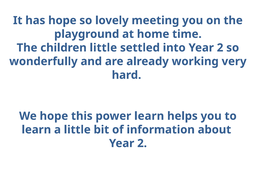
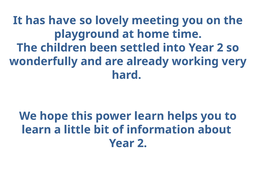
has hope: hope -> have
children little: little -> been
